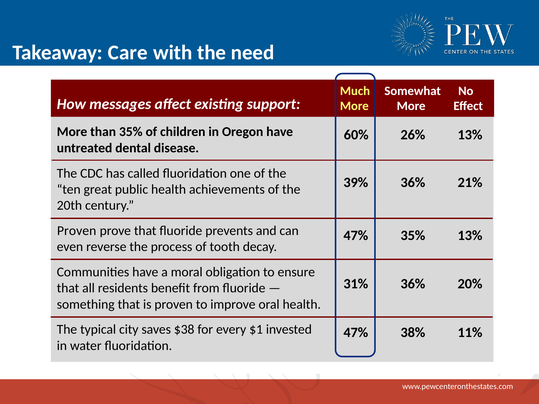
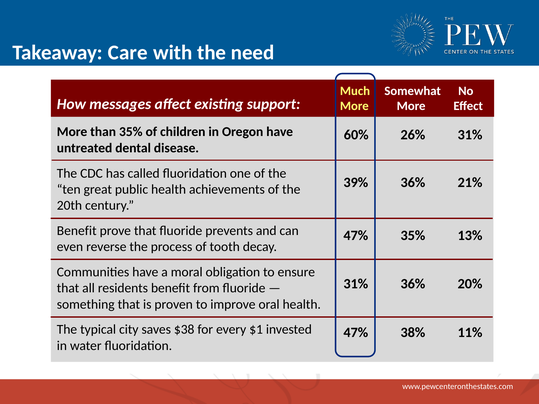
26% 13%: 13% -> 31%
Proven at (77, 231): Proven -> Benefit
